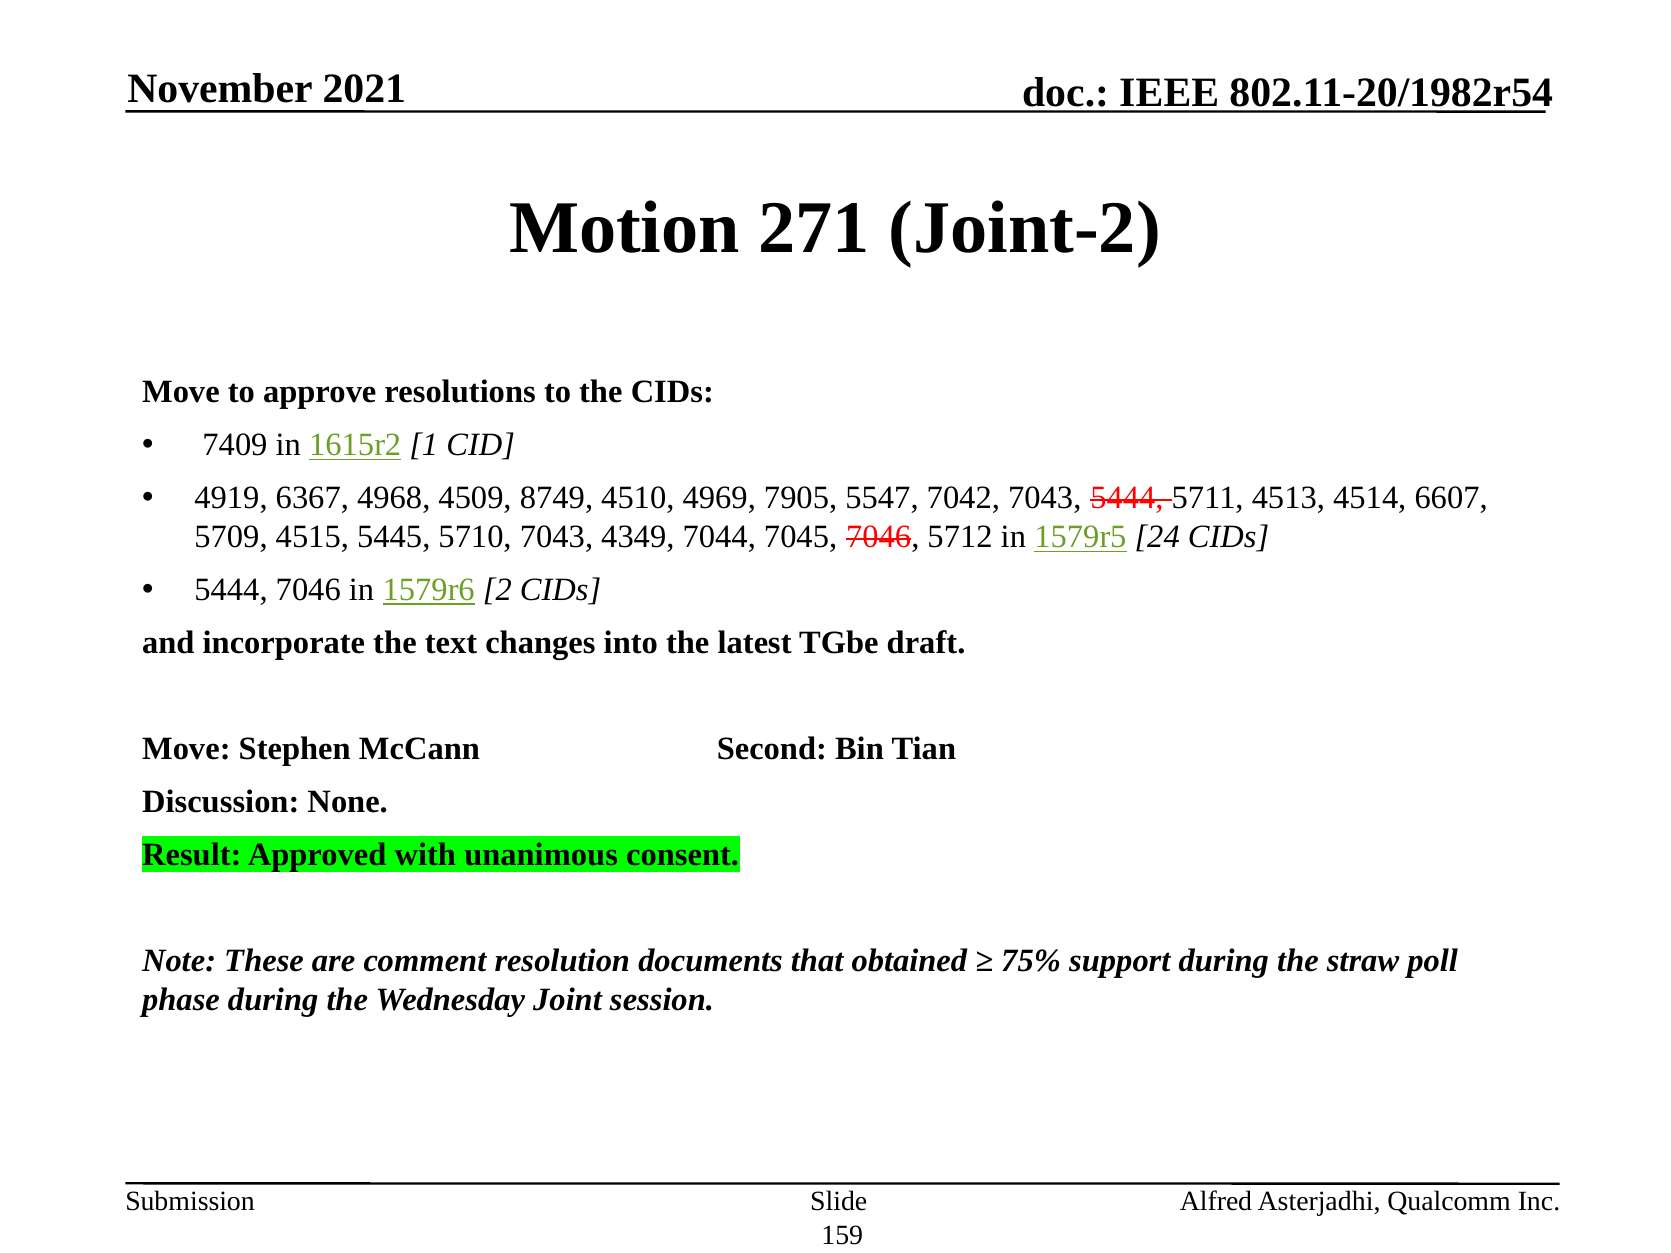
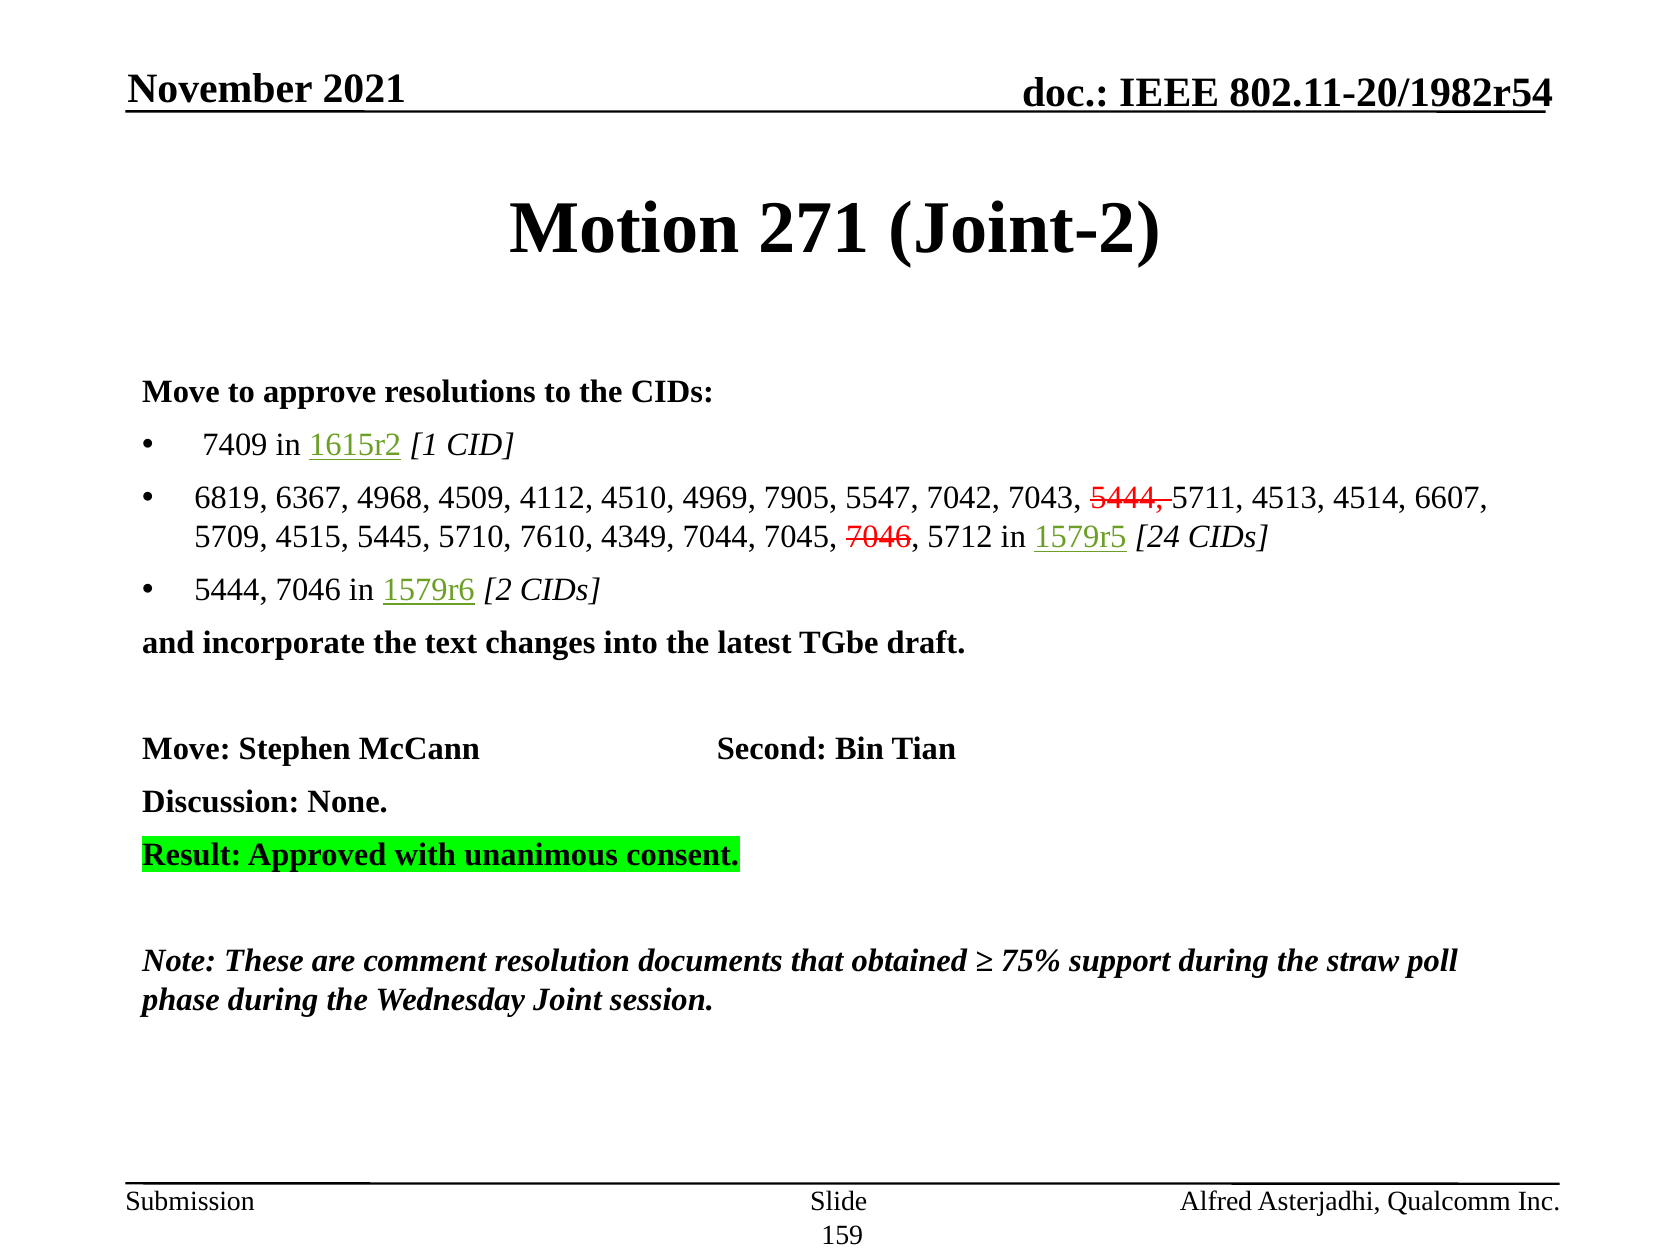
4919: 4919 -> 6819
8749: 8749 -> 4112
5710 7043: 7043 -> 7610
